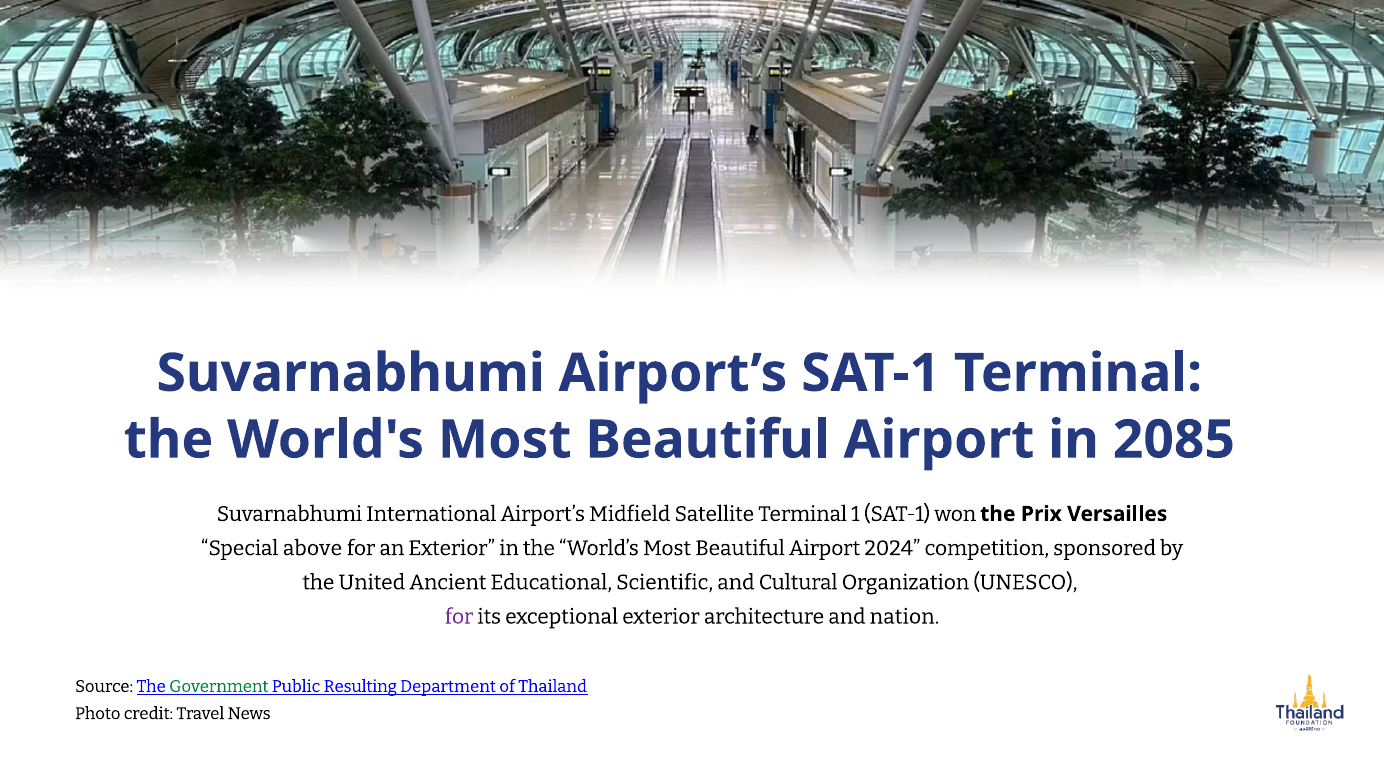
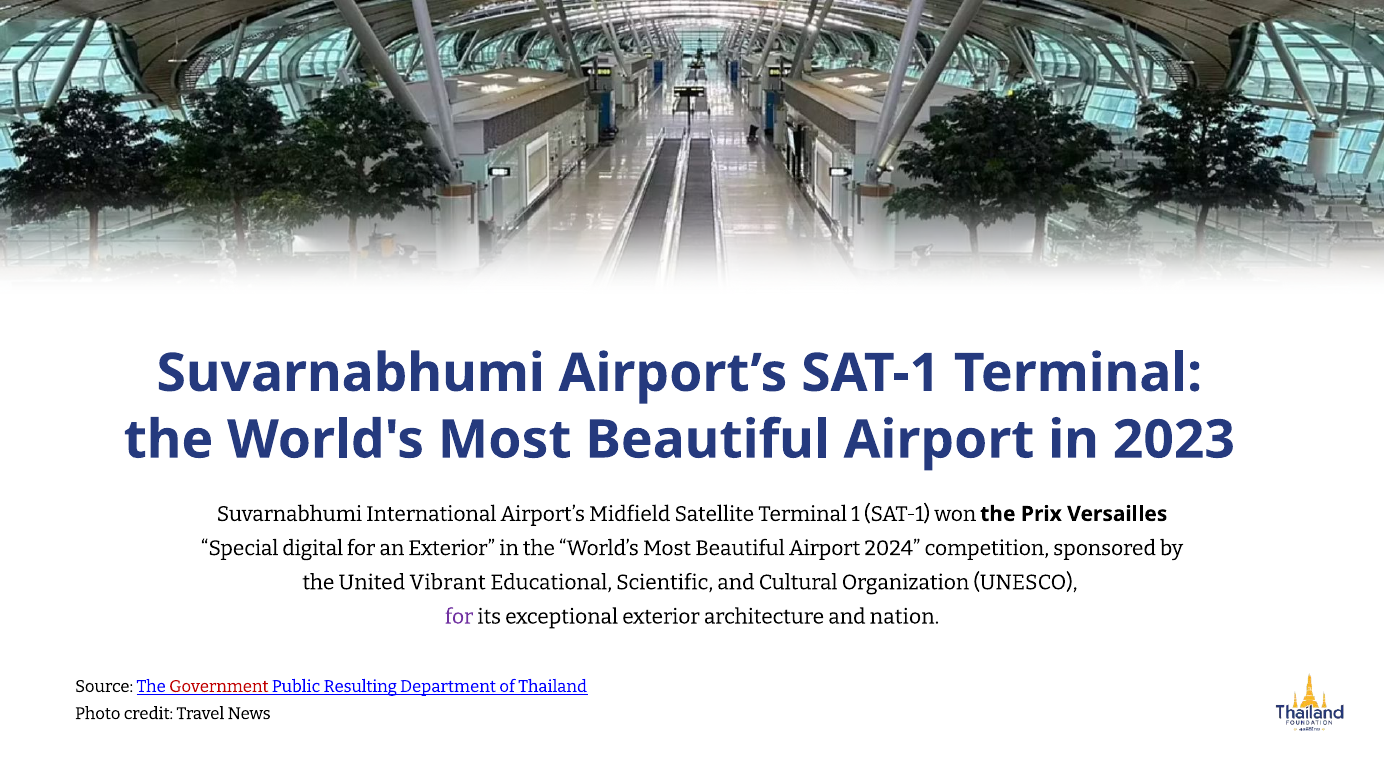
2085: 2085 -> 2023
above: above -> digital
Ancient: Ancient -> Vibrant
Government colour: green -> red
